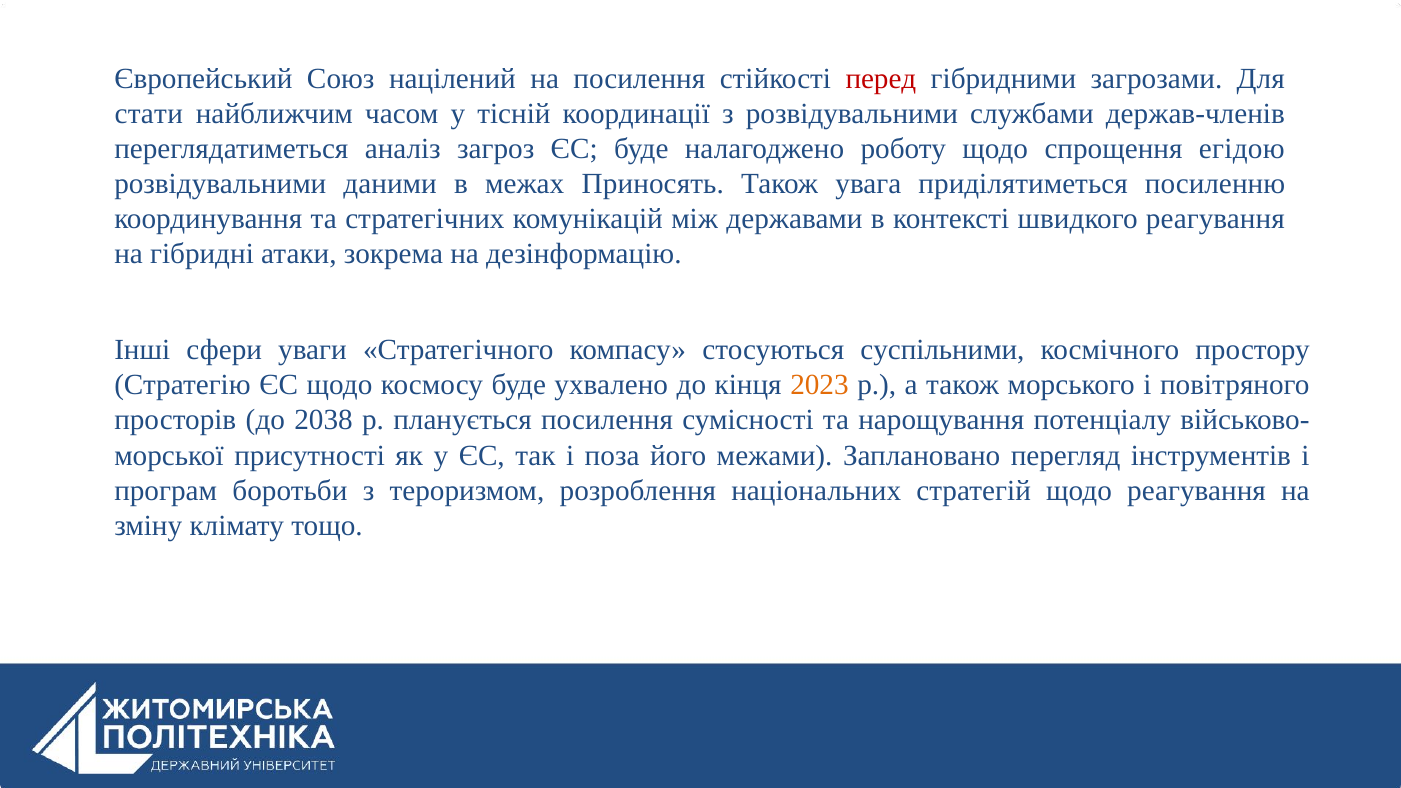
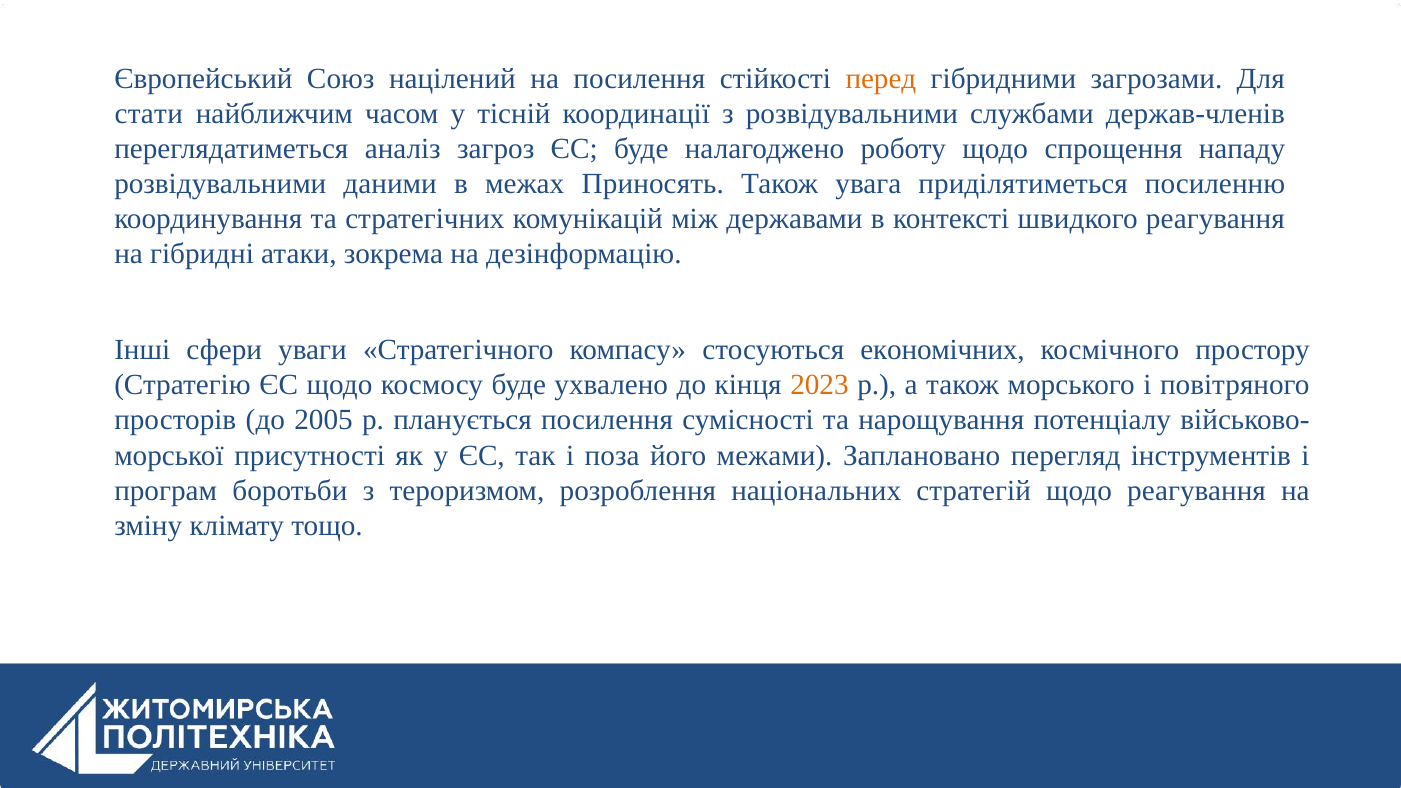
перед colour: red -> orange
егідою: егідою -> нападу
суспільними: суспільними -> економічних
2038: 2038 -> 2005
